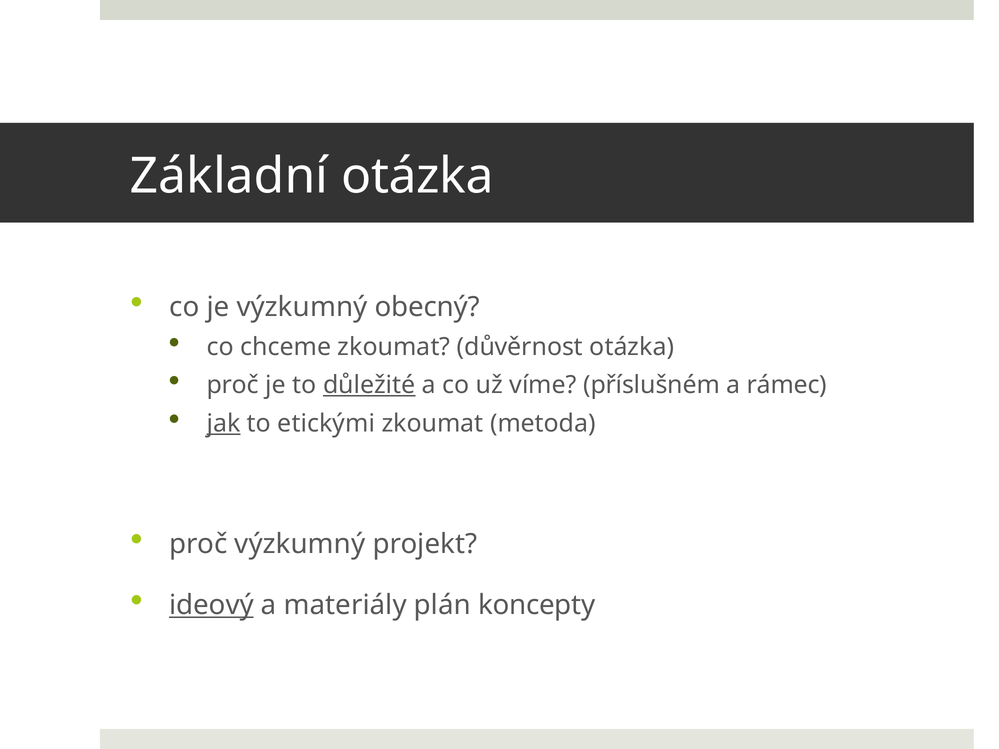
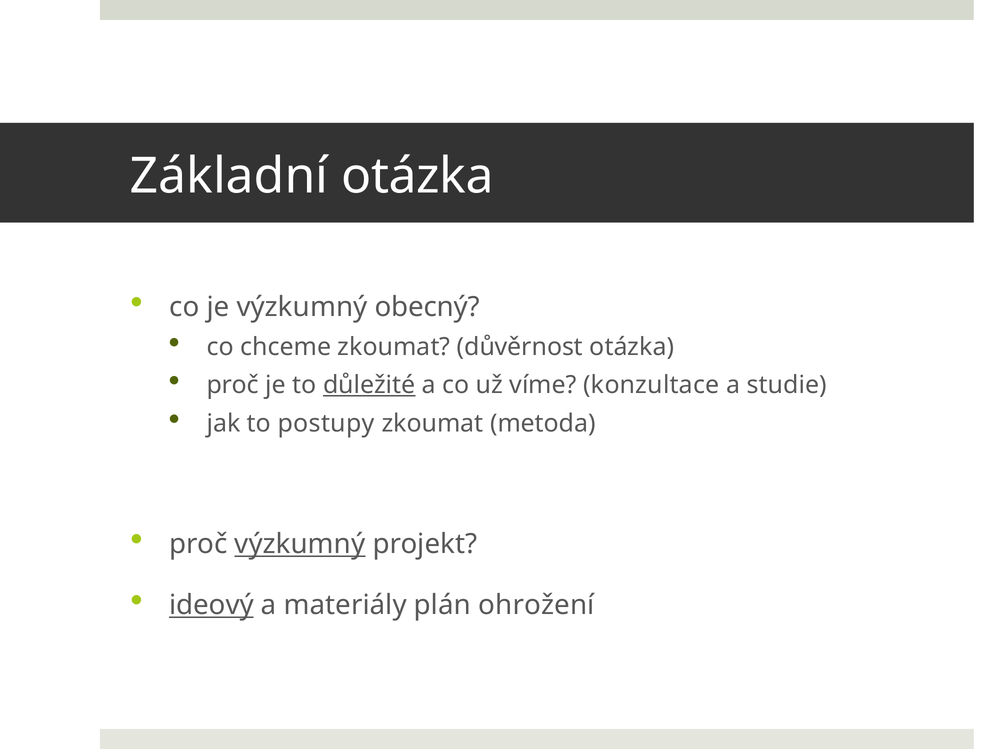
příslušném: příslušném -> konzultace
rámec: rámec -> studie
jak underline: present -> none
etickými: etickými -> postupy
výzkumný at (300, 544) underline: none -> present
koncepty: koncepty -> ohrožení
